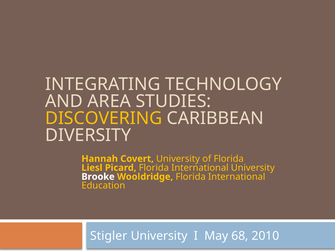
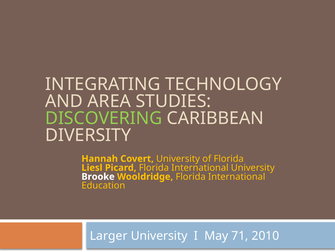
DISCOVERING colour: yellow -> light green
Stigler: Stigler -> Larger
68: 68 -> 71
